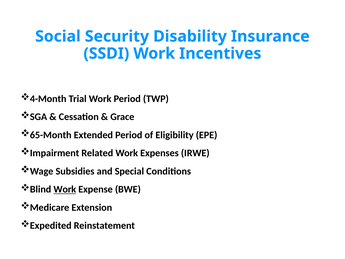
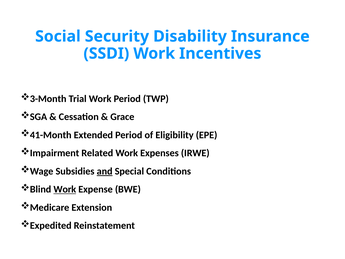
4-Month: 4-Month -> 3-Month
65-Month: 65-Month -> 41-Month
and underline: none -> present
